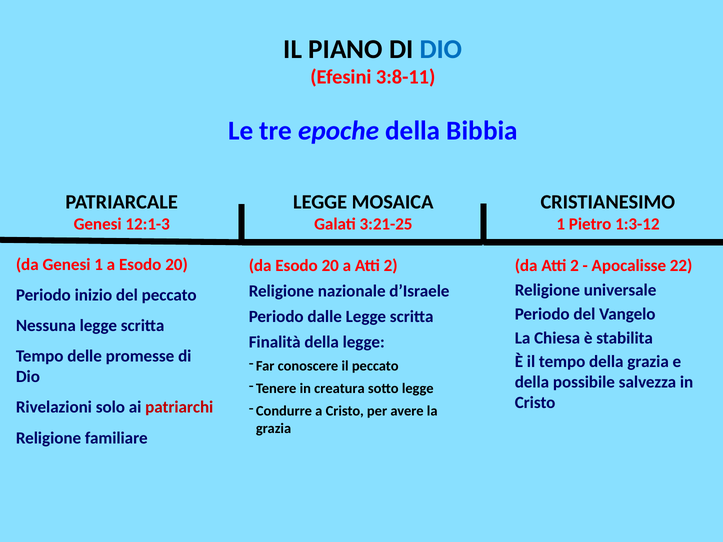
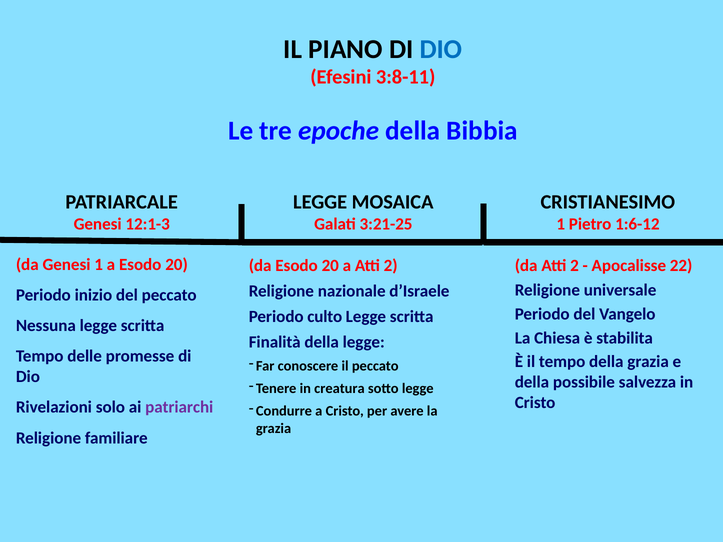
1:3-12: 1:3-12 -> 1:6-12
dalle: dalle -> culto
patriarchi colour: red -> purple
